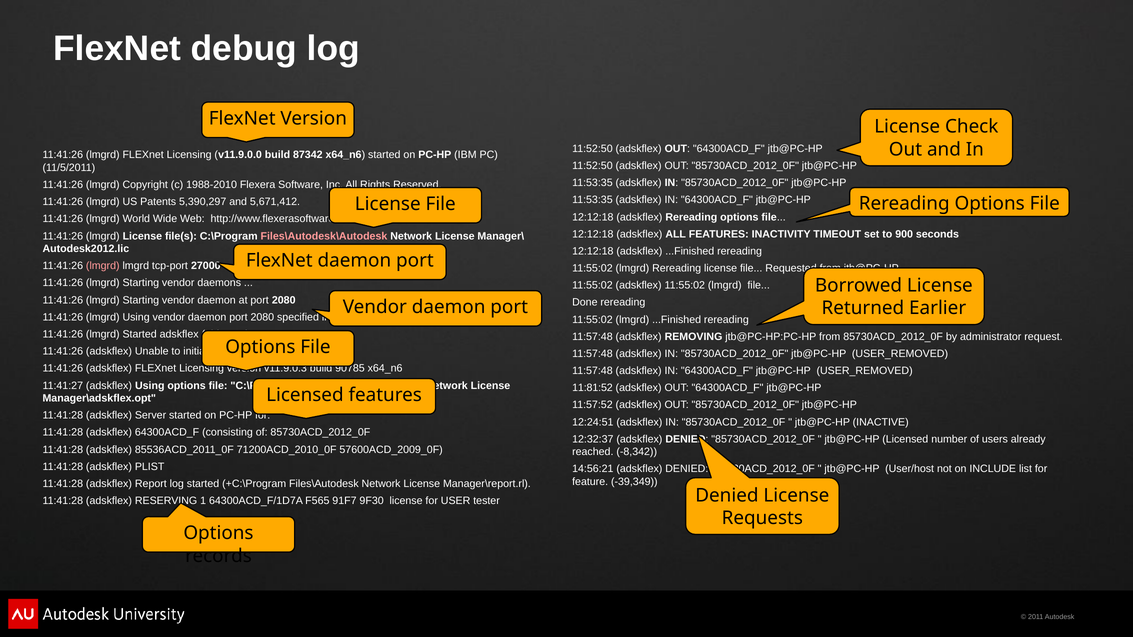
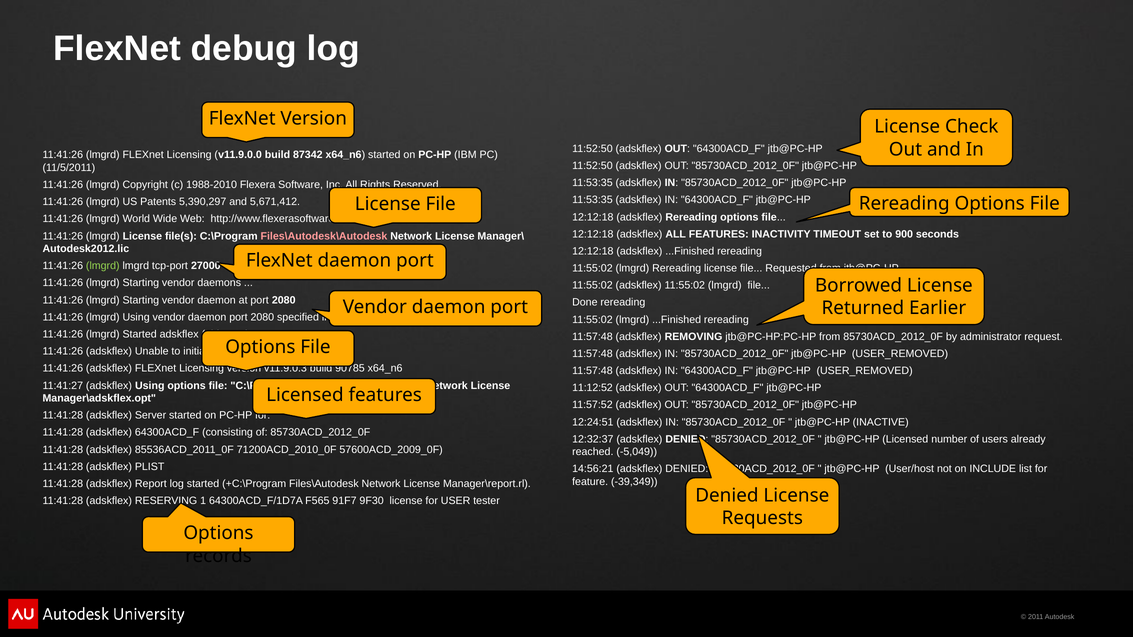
lmgrd at (103, 266) colour: pink -> light green
11:81:52: 11:81:52 -> 11:12:52
-8,342: -8,342 -> -5,049
